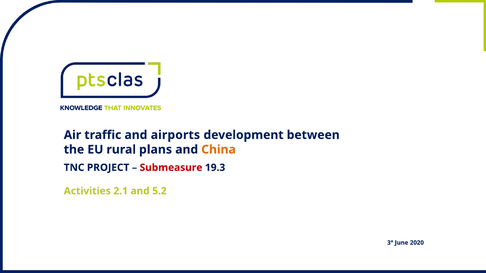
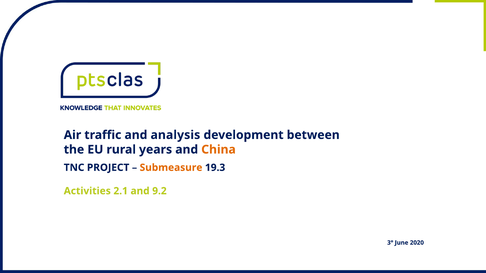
airports: airports -> analysis
plans: plans -> years
Submeasure colour: red -> orange
5.2: 5.2 -> 9.2
